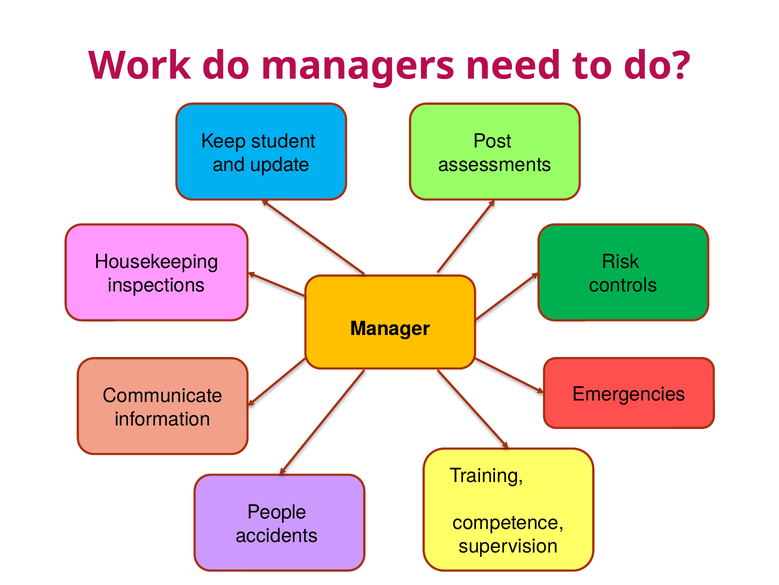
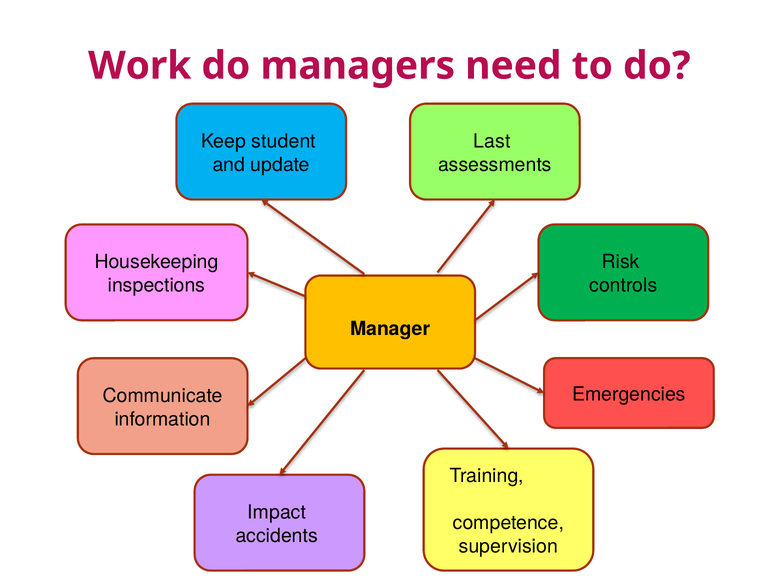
Post: Post -> Last
People: People -> Impact
